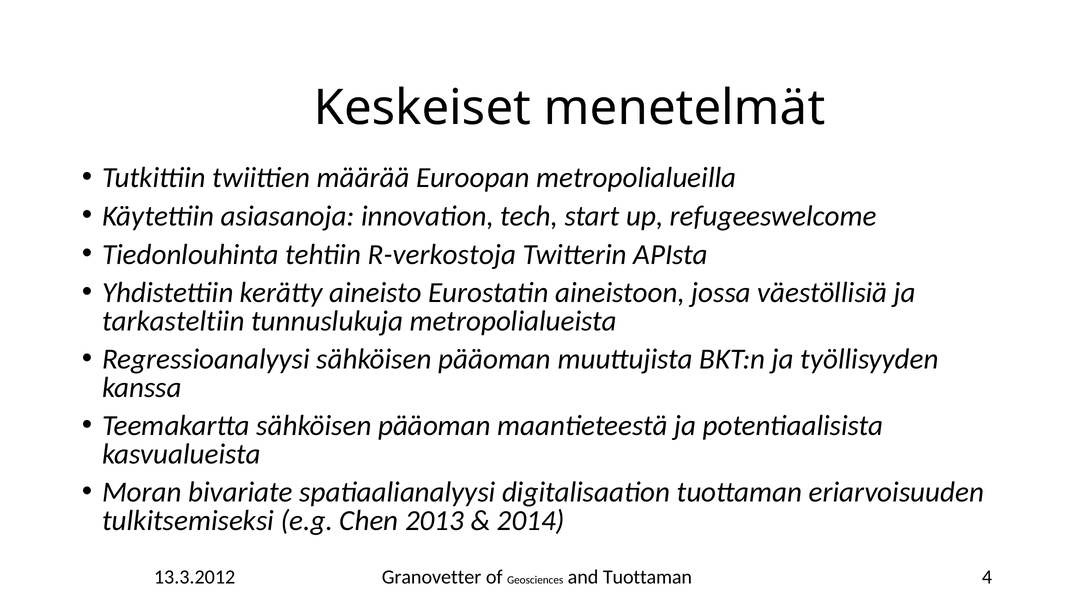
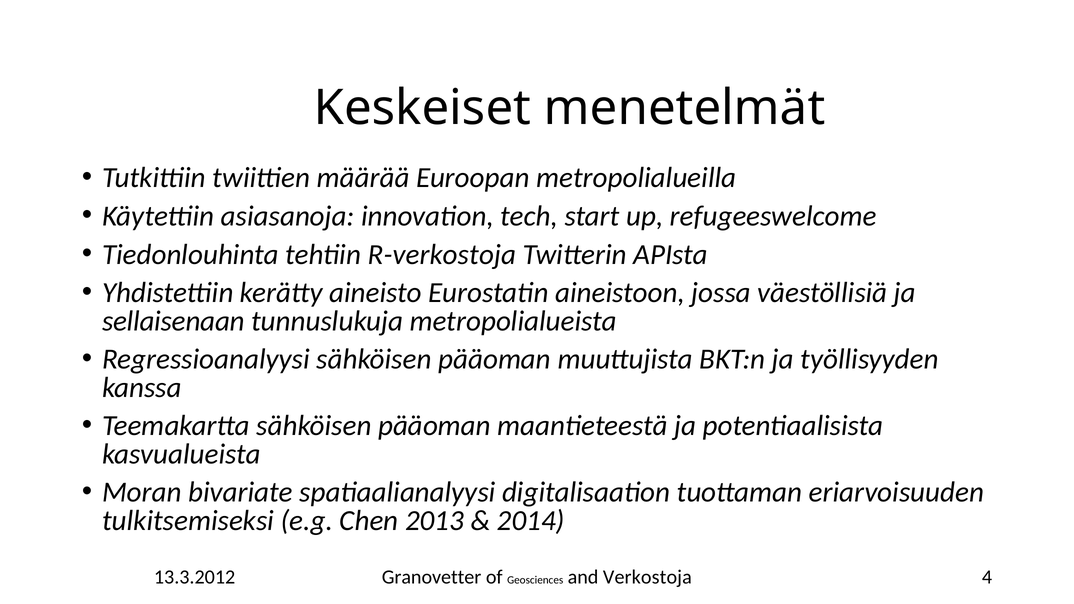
tarkasteltiin: tarkasteltiin -> sellaisenaan
and Tuottaman: Tuottaman -> Verkostoja
